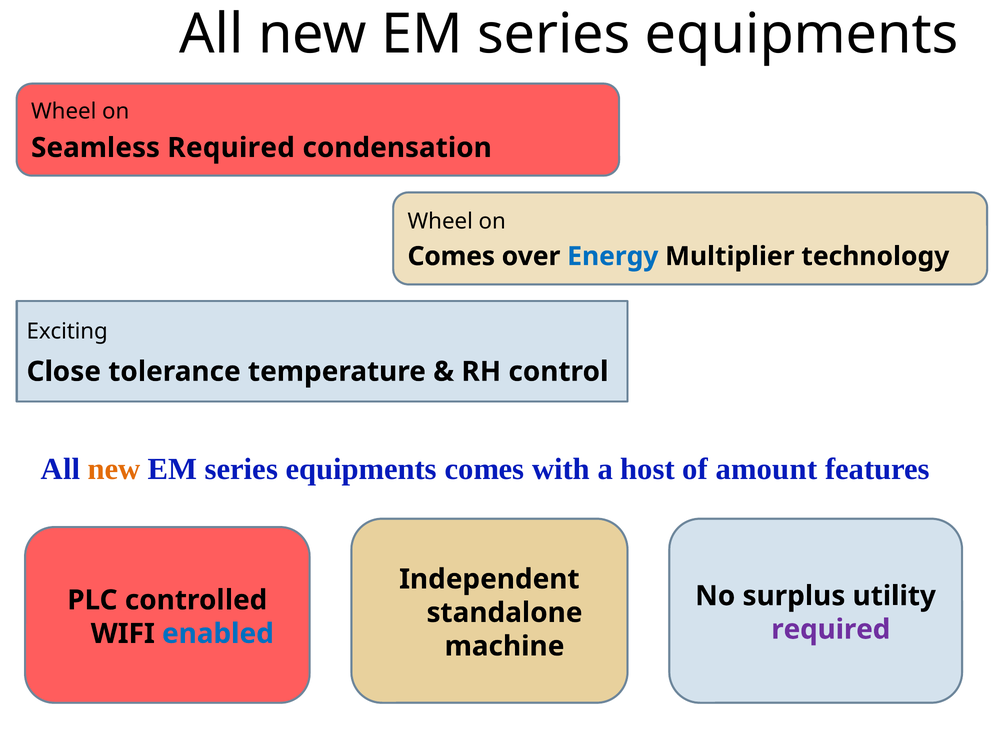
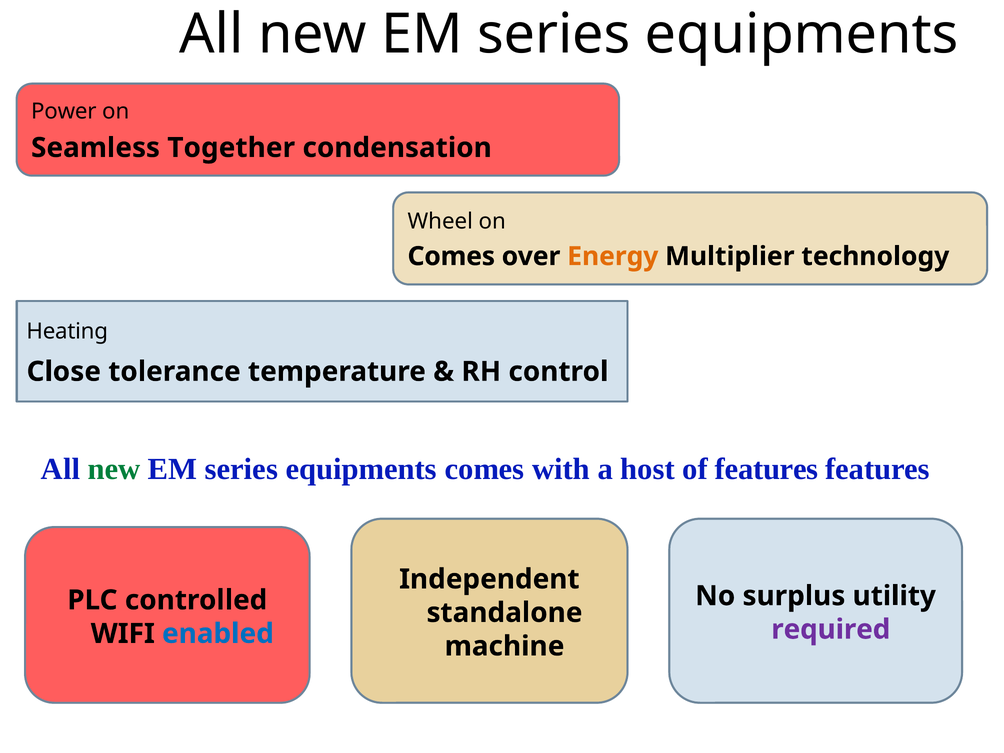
Wheel at (64, 112): Wheel -> Power
Seamless Required: Required -> Together
Energy colour: blue -> orange
Exciting: Exciting -> Heating
new at (114, 469) colour: orange -> green
of amount: amount -> features
